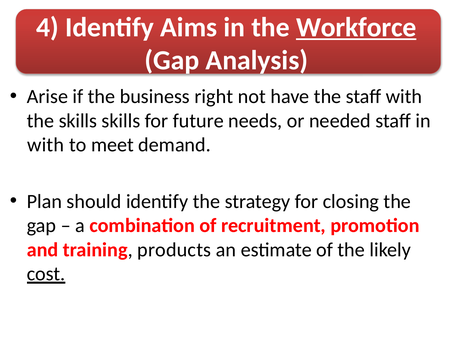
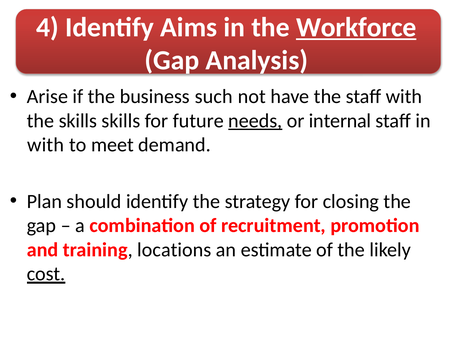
right: right -> such
needs underline: none -> present
needed: needed -> internal
products: products -> locations
